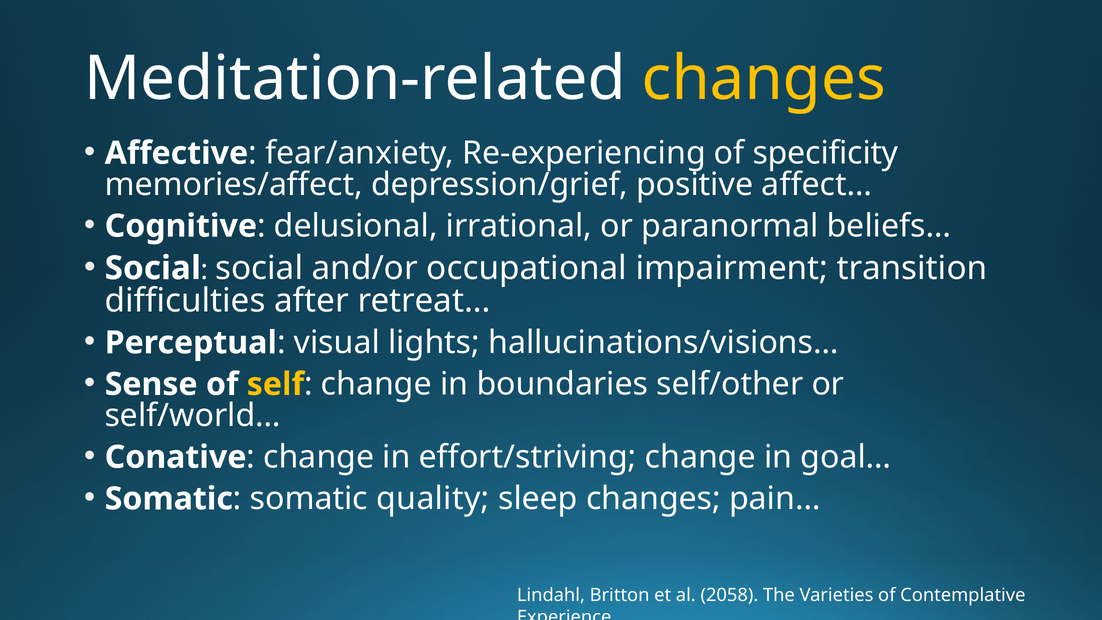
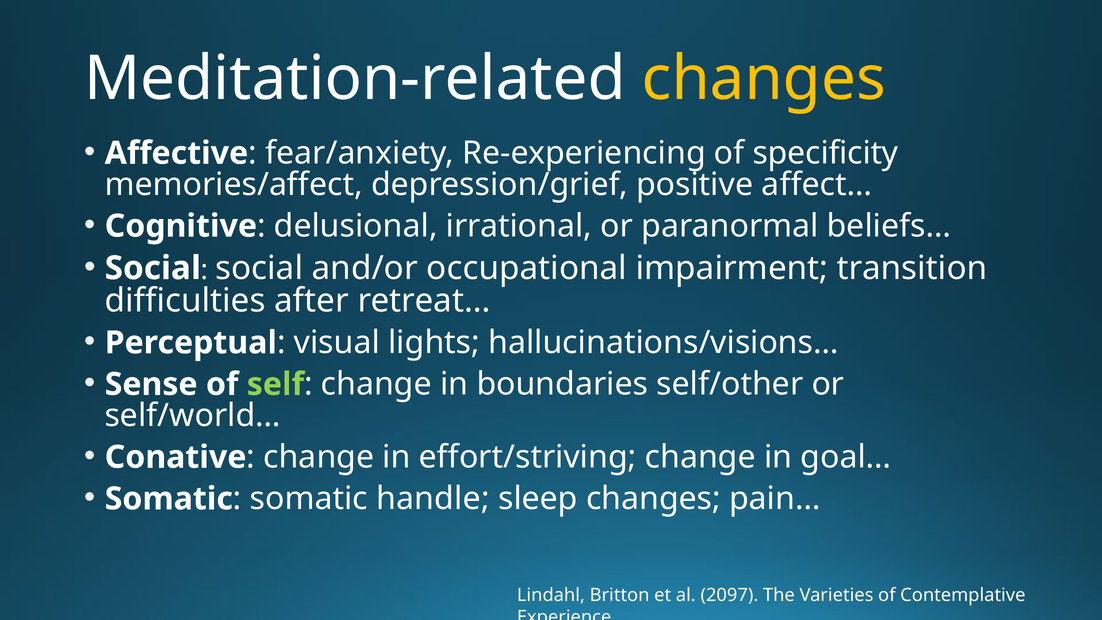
self colour: yellow -> light green
quality: quality -> handle
2058: 2058 -> 2097
